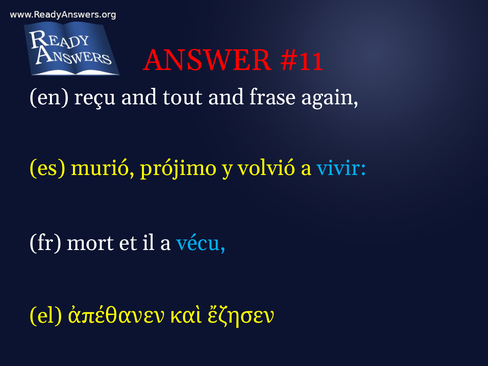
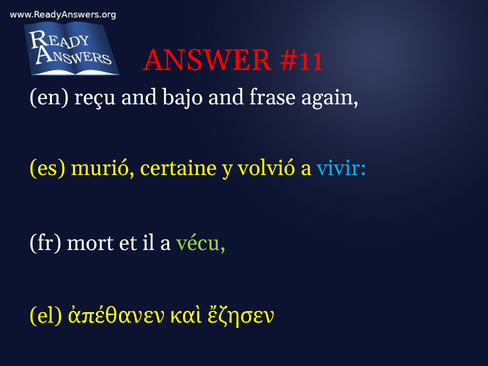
tout: tout -> bajo
prójimo: prójimo -> certaine
vécu colour: light blue -> light green
